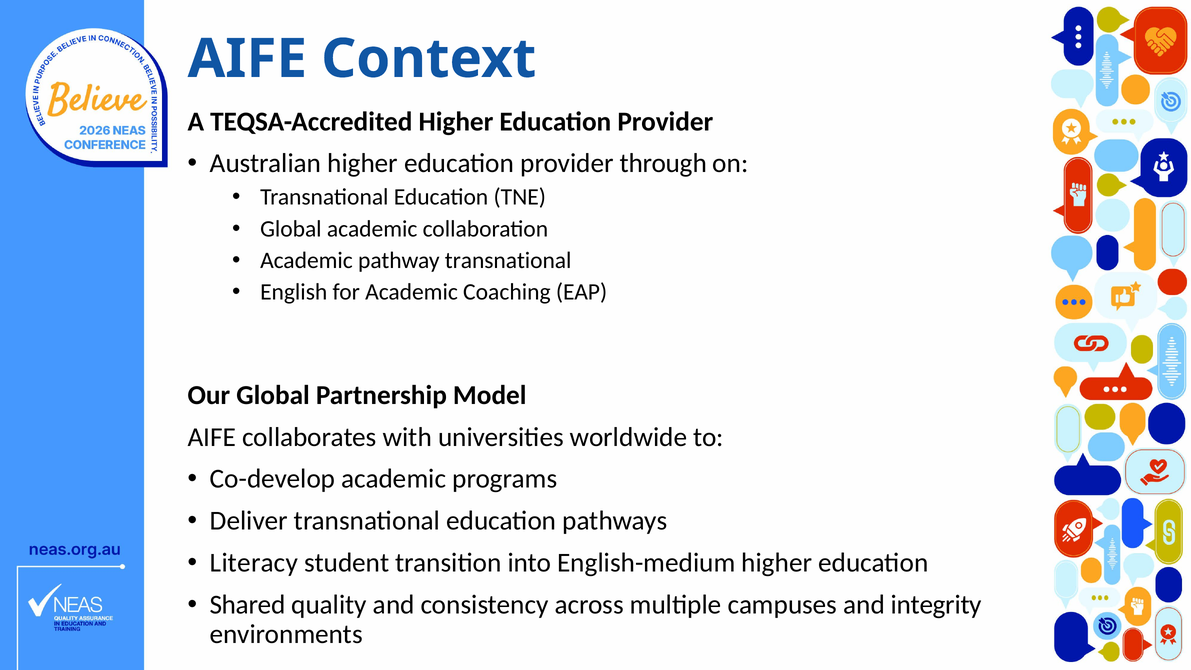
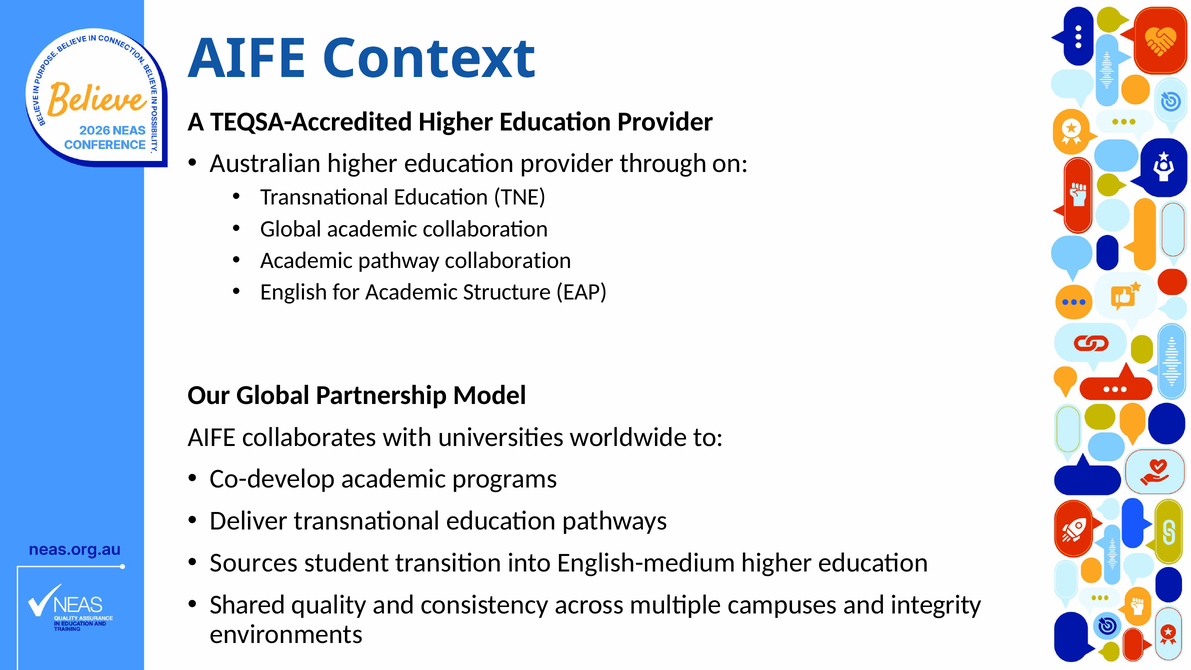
pathway transnational: transnational -> collaboration
Coaching: Coaching -> Structure
Literacy: Literacy -> Sources
